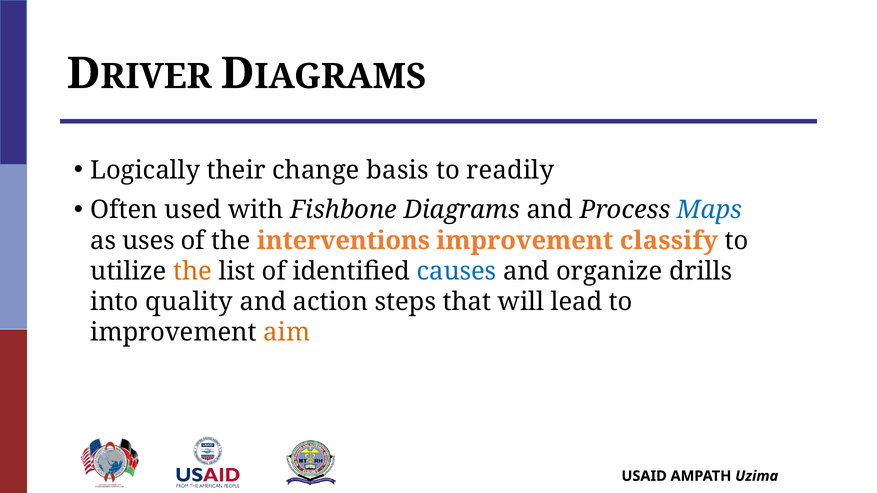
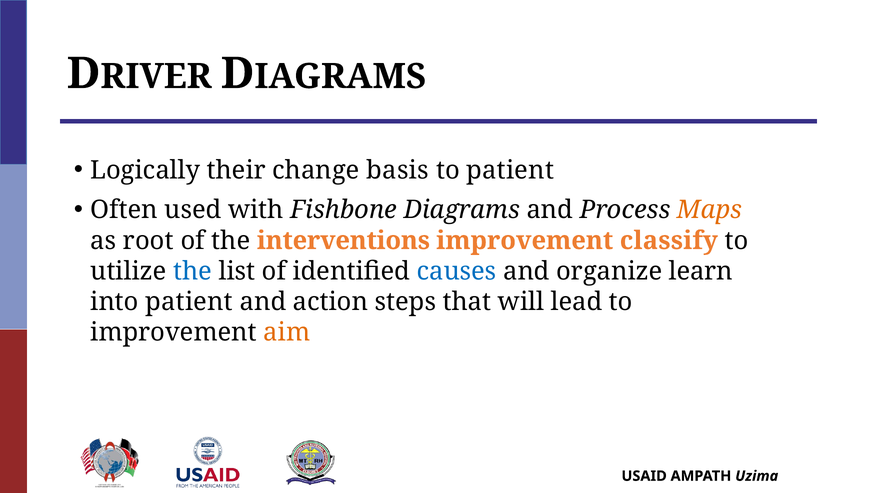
to readily: readily -> patient
Maps colour: blue -> orange
uses: uses -> root
the at (193, 271) colour: orange -> blue
drills: drills -> learn
into quality: quality -> patient
